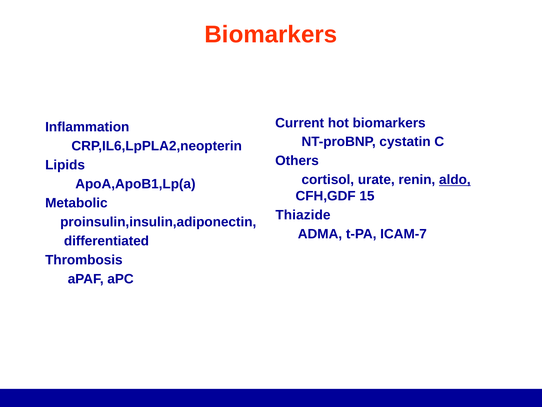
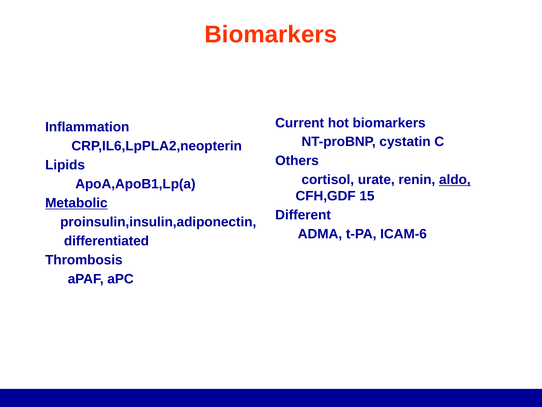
Metabolic underline: none -> present
Thiazide: Thiazide -> Different
ICAM-7: ICAM-7 -> ICAM-6
